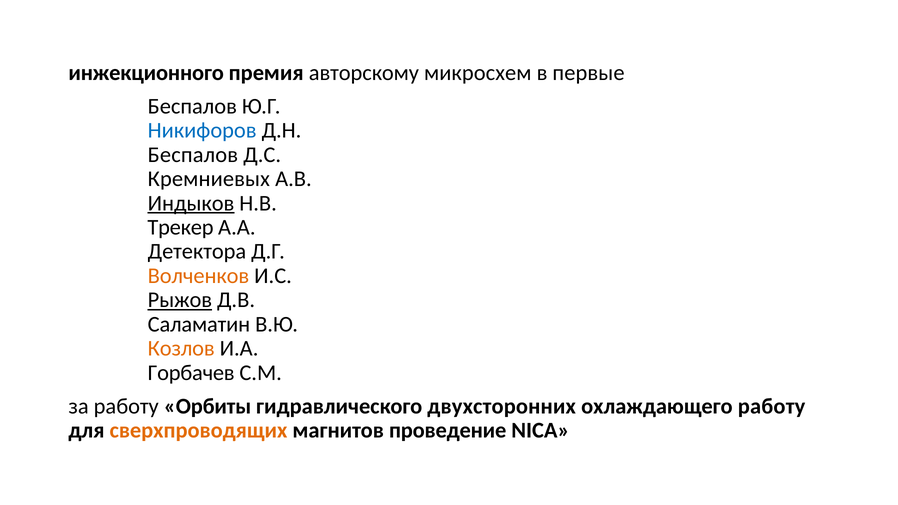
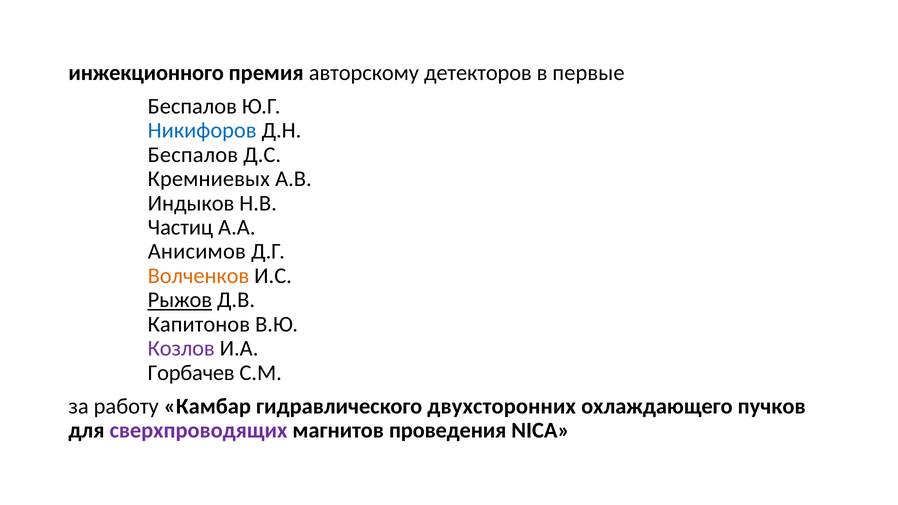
микросхем: микросхем -> детекторов
Индыков underline: present -> none
Трекер: Трекер -> Частиц
Детектора: Детектора -> Анисимов
Саламатин: Саламатин -> Капитонов
Козлов colour: orange -> purple
Орбиты: Орбиты -> Камбар
охлаждающего работу: работу -> пучков
сверхпроводящих colour: orange -> purple
проведение: проведение -> проведения
